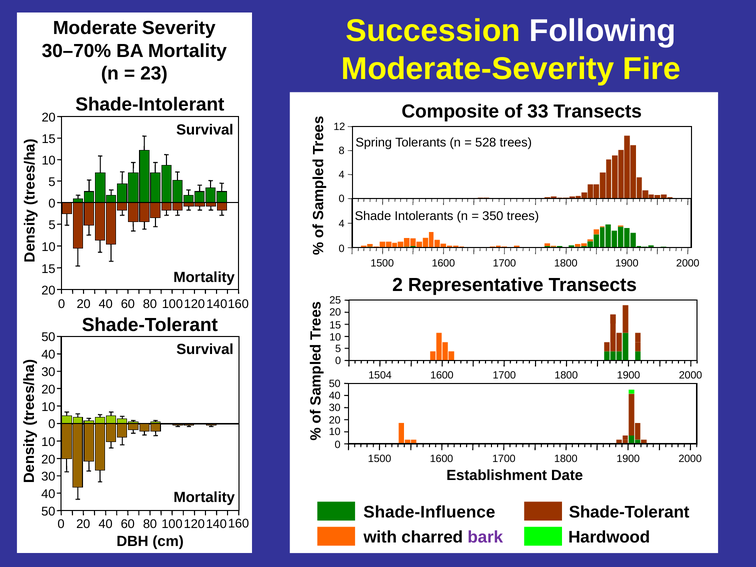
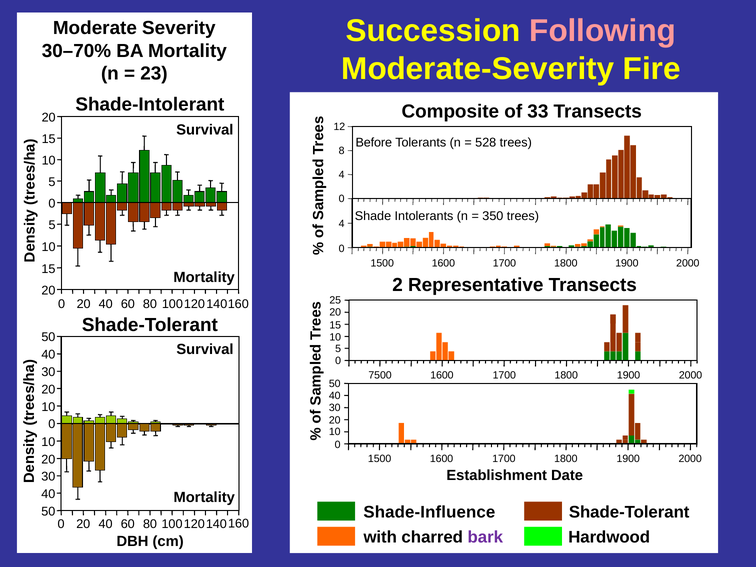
Following colour: white -> pink
Spring: Spring -> Before
1504: 1504 -> 7500
